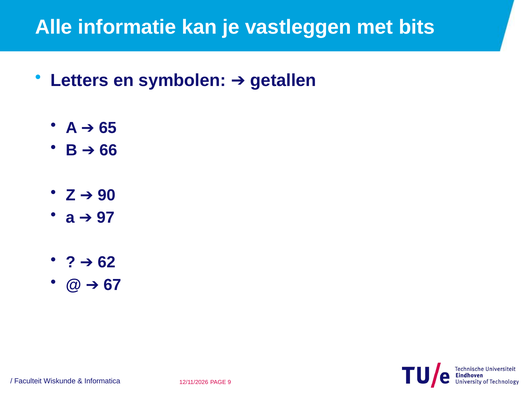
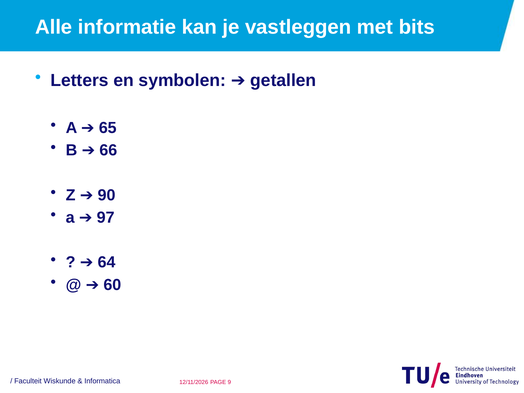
62: 62 -> 64
67: 67 -> 60
